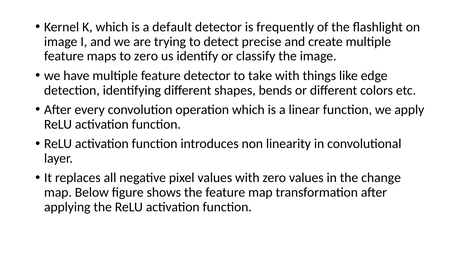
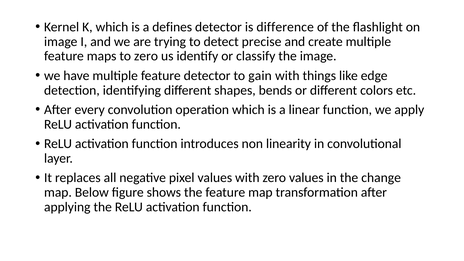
default: default -> defines
frequently: frequently -> difference
take: take -> gain
